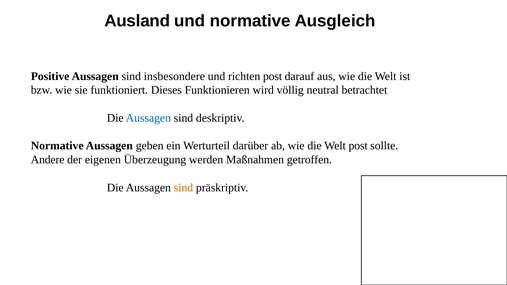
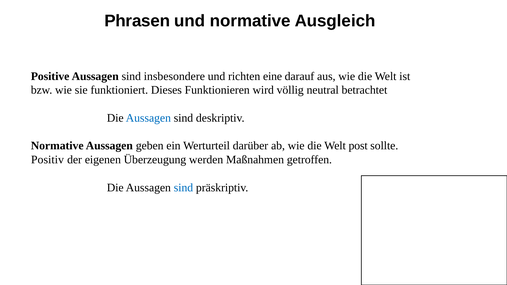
Ausland: Ausland -> Phrasen
richten post: post -> eine
Andere: Andere -> Positiv
sind at (183, 188) colour: orange -> blue
